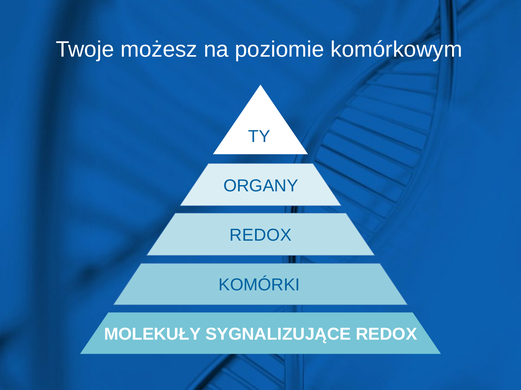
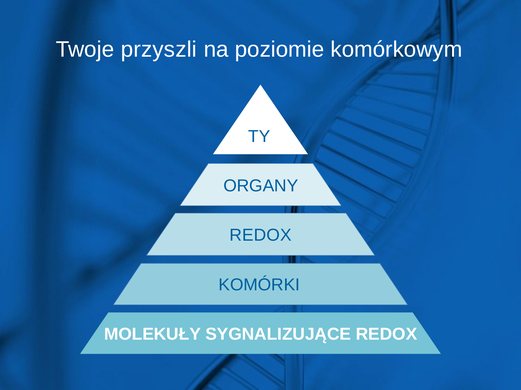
możesz: możesz -> przyszli
